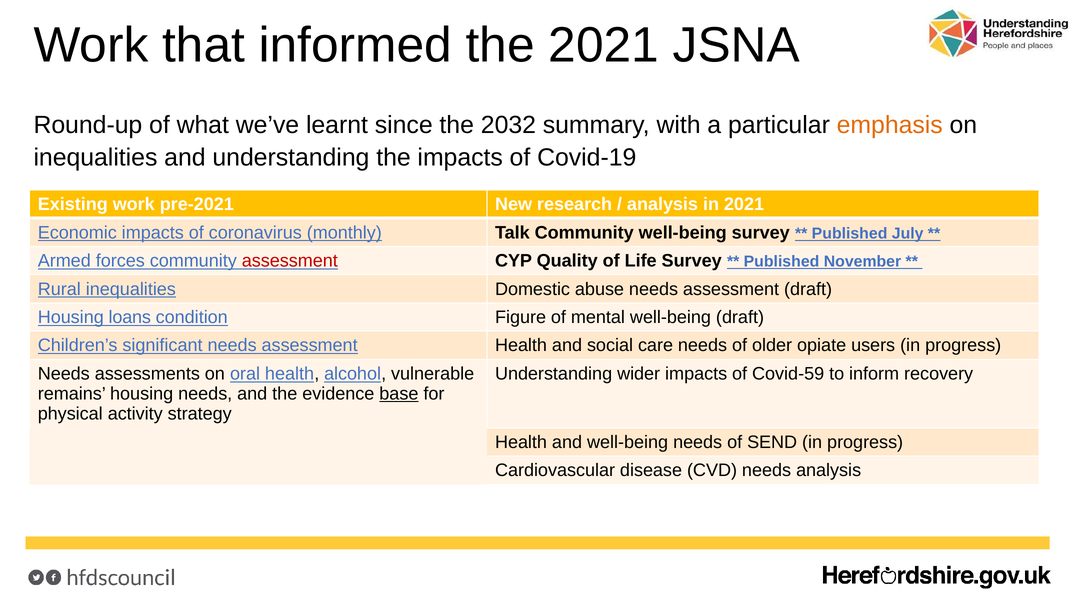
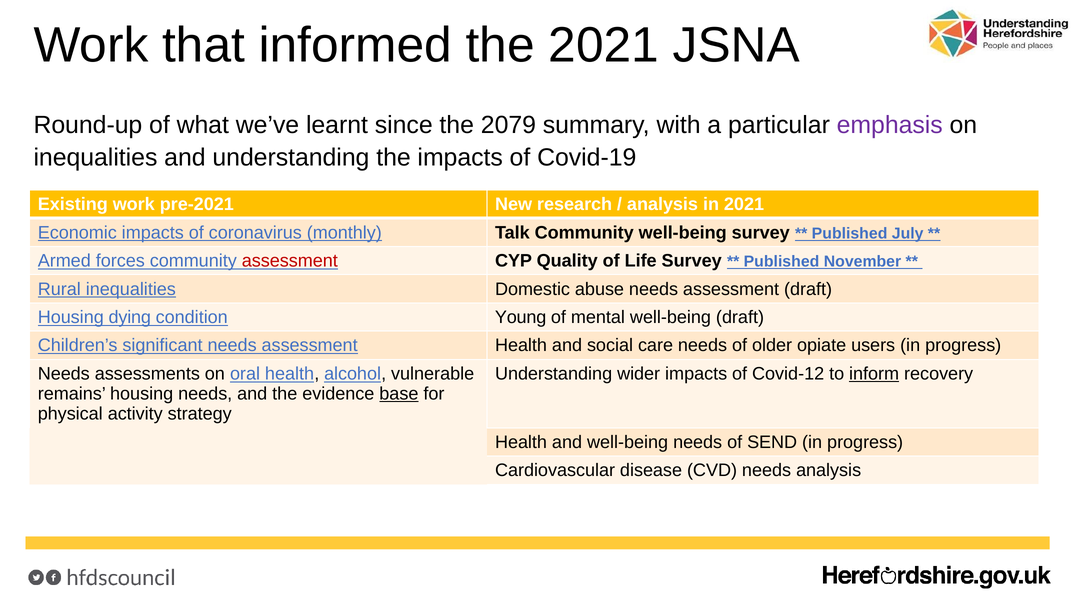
2032: 2032 -> 2079
emphasis colour: orange -> purple
loans: loans -> dying
Figure: Figure -> Young
Covid-59: Covid-59 -> Covid-12
inform underline: none -> present
